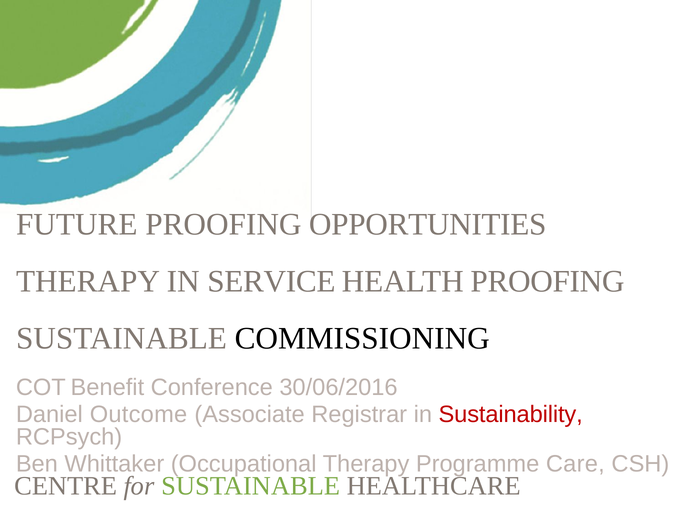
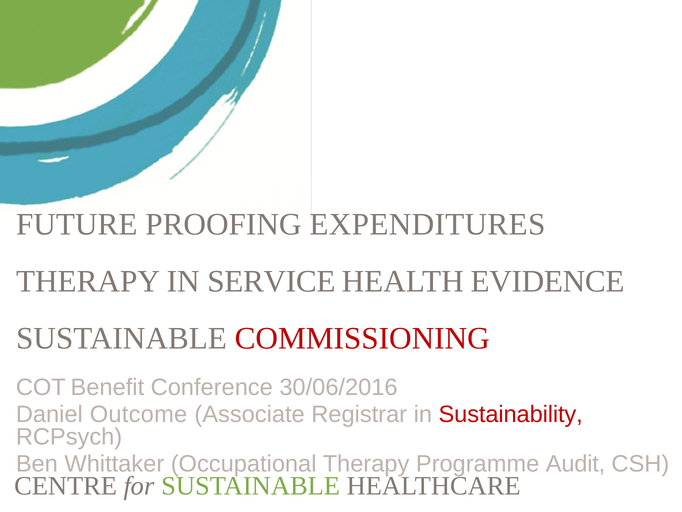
OPPORTUNITIES: OPPORTUNITIES -> EXPENDITURES
HEALTH PROOFING: PROOFING -> EVIDENCE
COMMISSIONING colour: black -> red
Care: Care -> Audit
